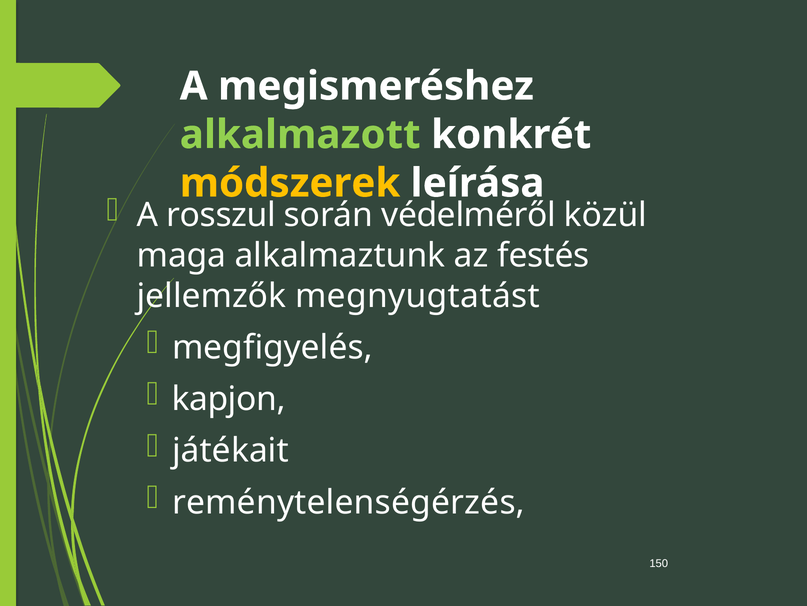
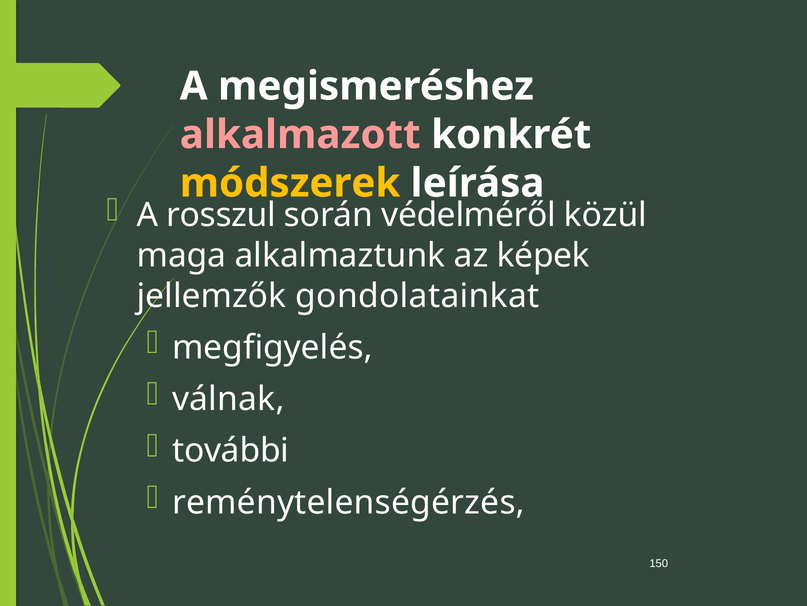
alkalmazott colour: light green -> pink
festés: festés -> képek
megnyugtatást: megnyugtatást -> gondolatainkat
kapjon: kapjon -> válnak
játékait: játékait -> további
